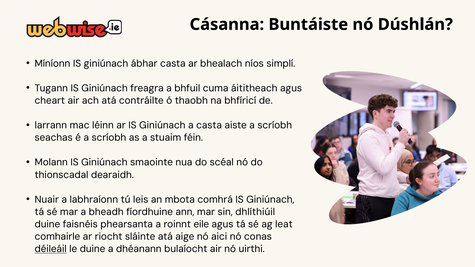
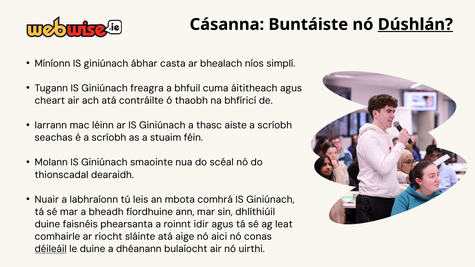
Dúshlán underline: none -> present
a casta: casta -> thasc
eile: eile -> idir
